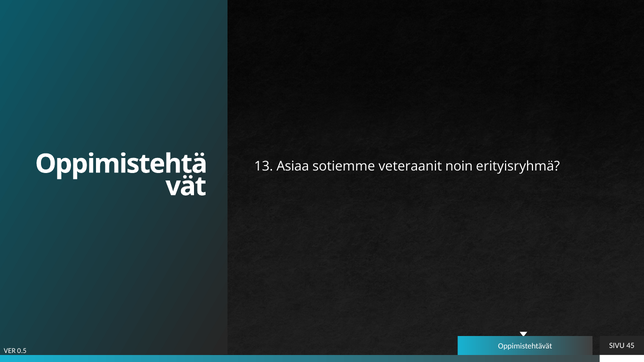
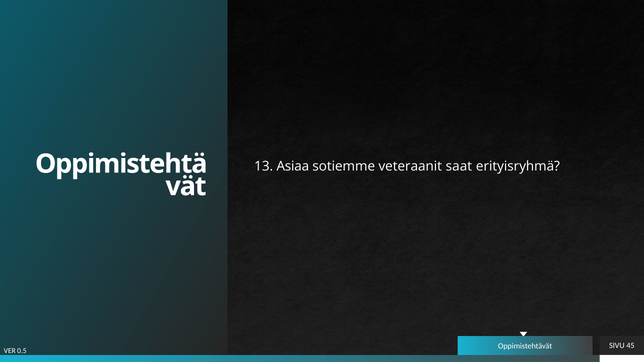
noin: noin -> saat
